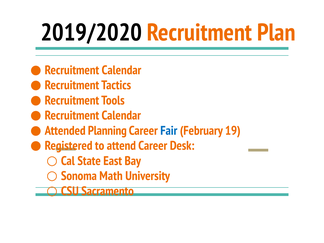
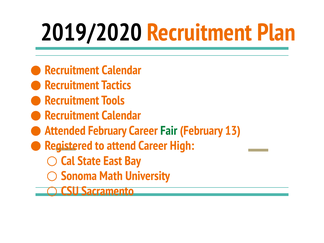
Attended Planning: Planning -> February
Fair colour: blue -> green
19: 19 -> 13
Desk: Desk -> High
